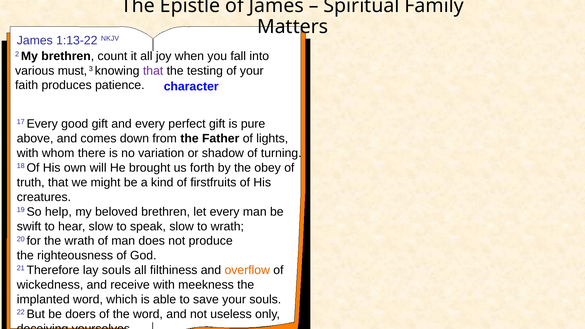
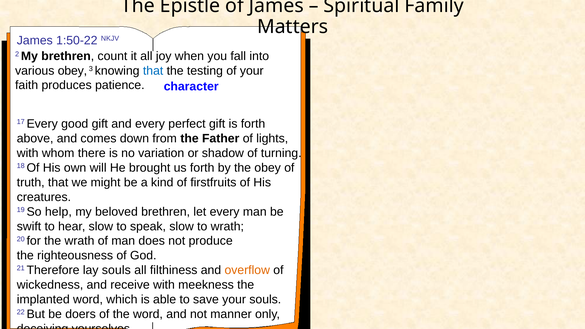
1:13-22: 1:13-22 -> 1:50-22
various must: must -> obey
that at (153, 71) colour: purple -> blue
is pure: pure -> forth
useless: useless -> manner
